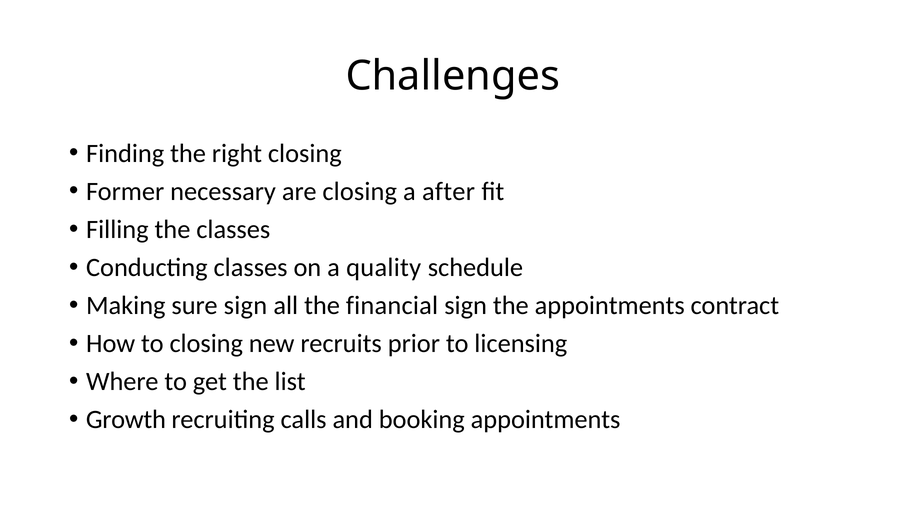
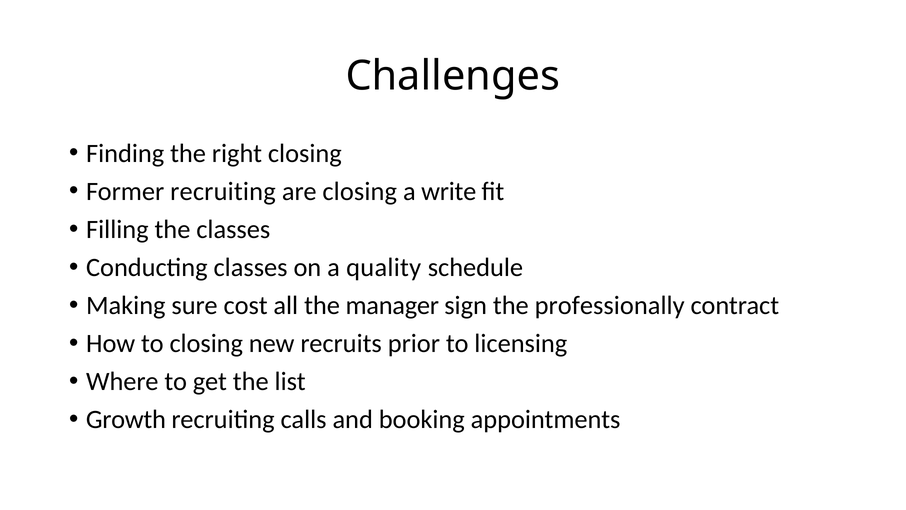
Former necessary: necessary -> recruiting
after: after -> write
sure sign: sign -> cost
financial: financial -> manager
the appointments: appointments -> professionally
